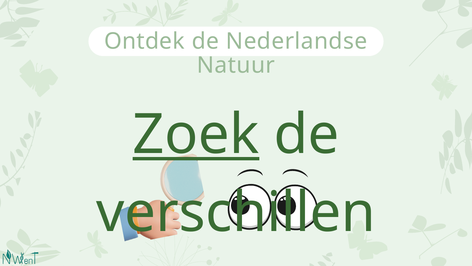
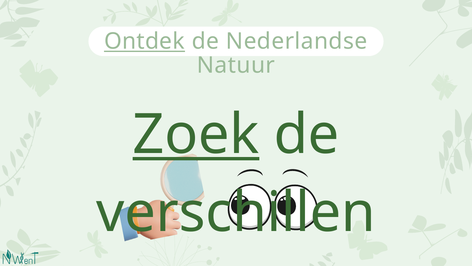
Ontdek underline: none -> present
